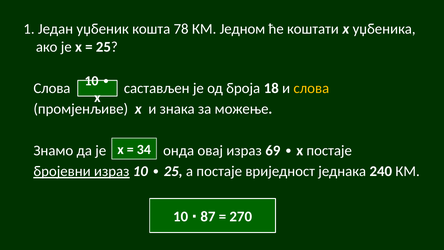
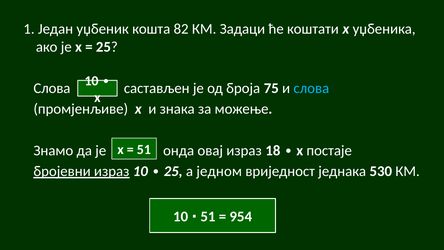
78: 78 -> 82
Једном: Једном -> Задаци
18: 18 -> 75
слова at (311, 88) colour: yellow -> light blue
34 at (144, 149): 34 -> 51
69: 69 -> 18
а постаје: постаје -> једном
240: 240 -> 530
10 87: 87 -> 51
270: 270 -> 954
